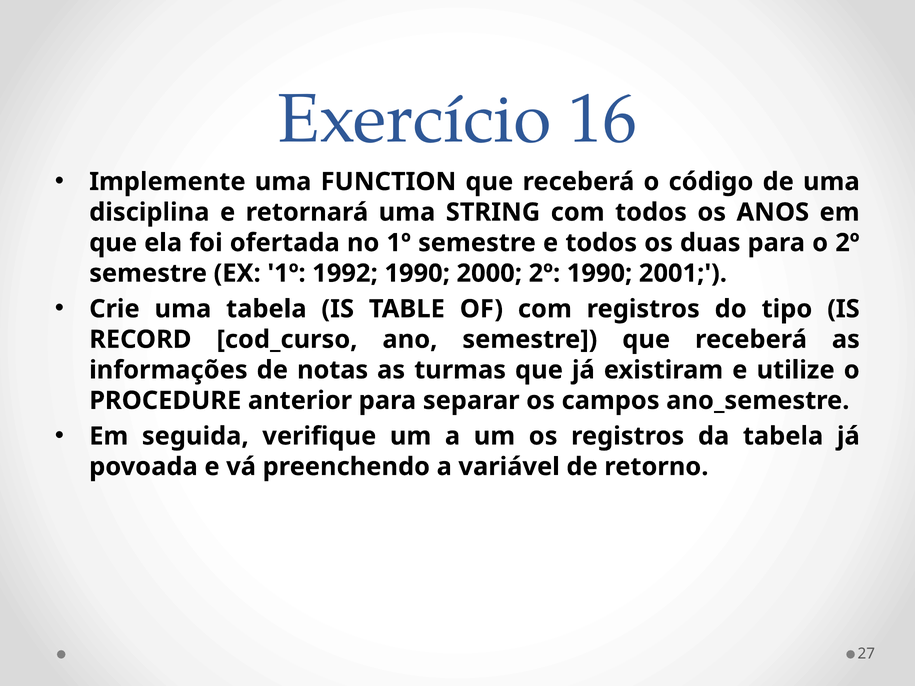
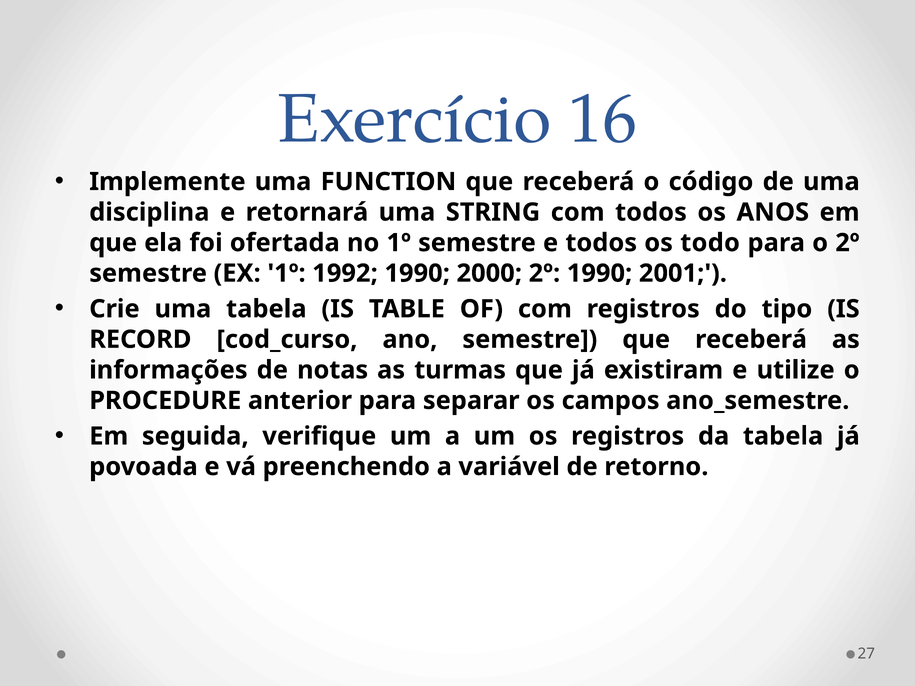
duas: duas -> todo
